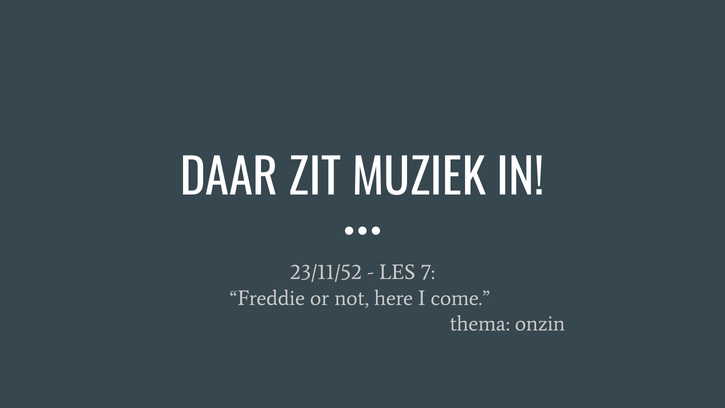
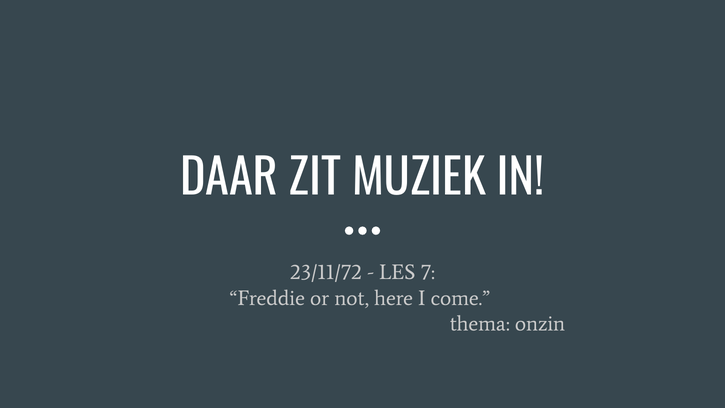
23/11/52: 23/11/52 -> 23/11/72
